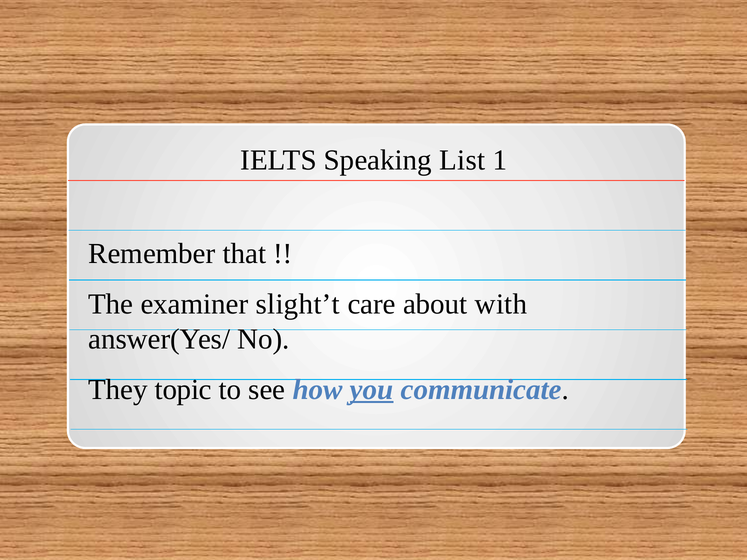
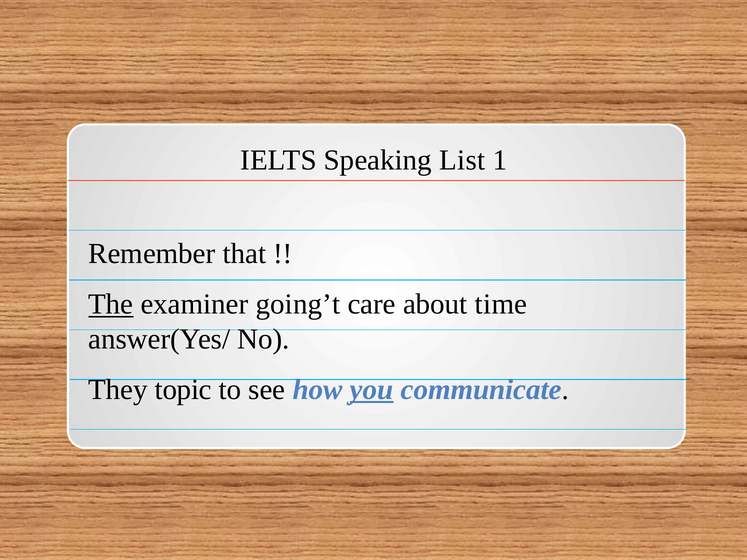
The underline: none -> present
slight’t: slight’t -> going’t
with: with -> time
